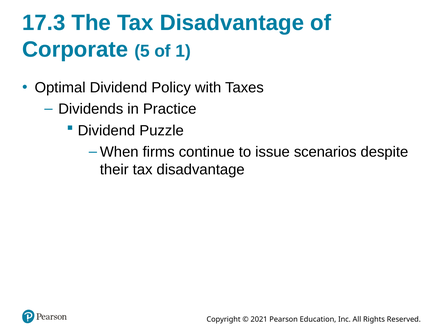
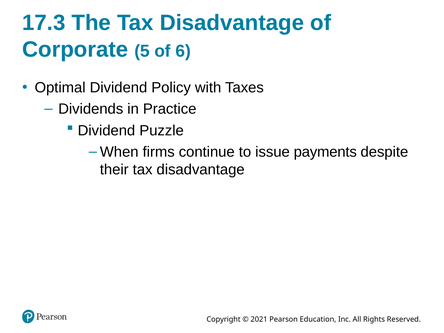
1: 1 -> 6
scenarios: scenarios -> payments
